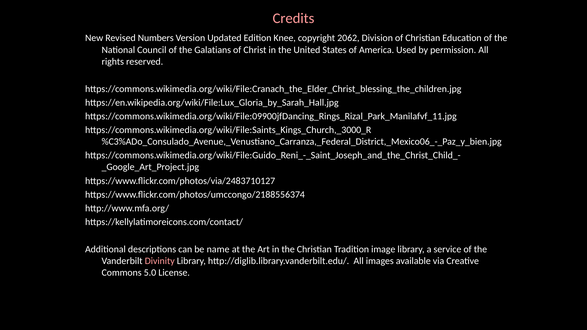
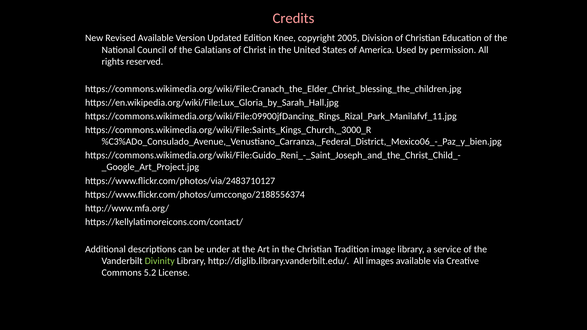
Revised Numbers: Numbers -> Available
2062: 2062 -> 2005
name: name -> under
Divinity colour: pink -> light green
5.0: 5.0 -> 5.2
